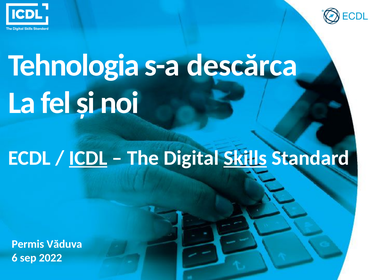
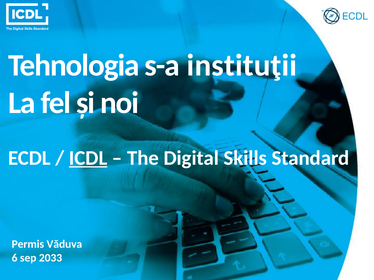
descărca: descărca -> instituţii
Skills underline: present -> none
2022: 2022 -> 2033
